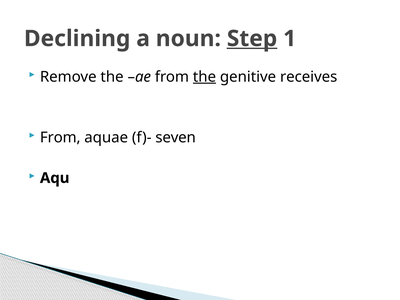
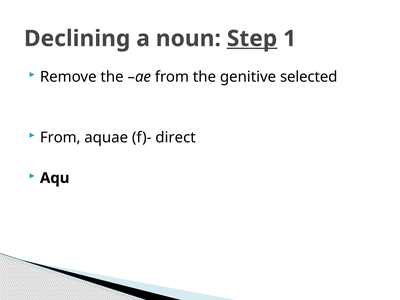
the at (204, 77) underline: present -> none
receives: receives -> selected
seven: seven -> direct
